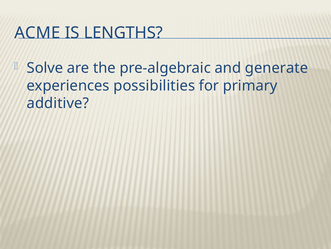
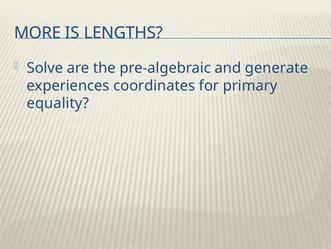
ACME: ACME -> MORE
possibilities: possibilities -> coordinates
additive: additive -> equality
